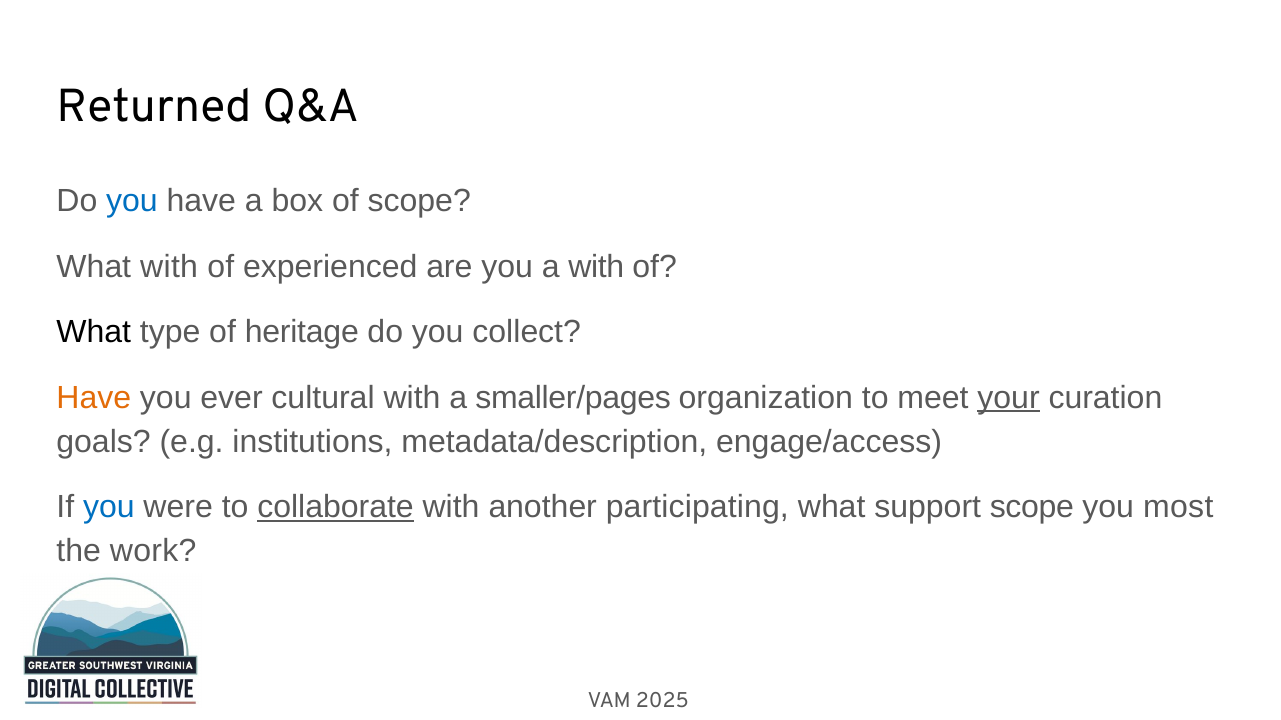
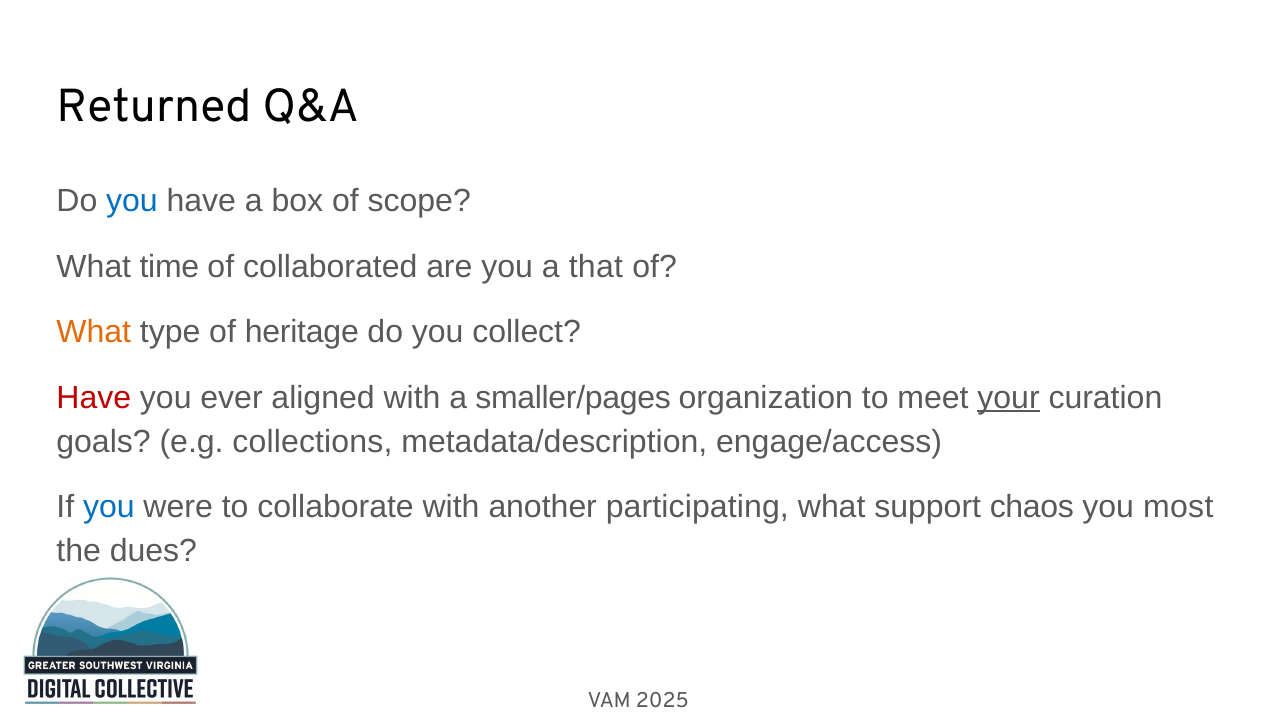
What with: with -> time
experienced: experienced -> collaborated
a with: with -> that
What at (94, 332) colour: black -> orange
Have at (94, 398) colour: orange -> red
cultural: cultural -> aligned
institutions: institutions -> collections
collaborate underline: present -> none
support scope: scope -> chaos
work: work -> dues
